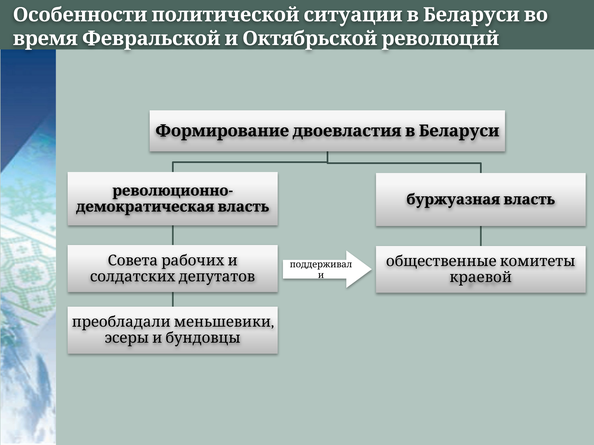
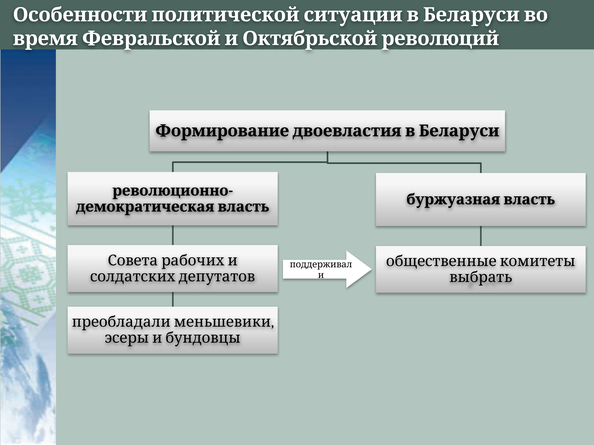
краевой: краевой -> выбрать
